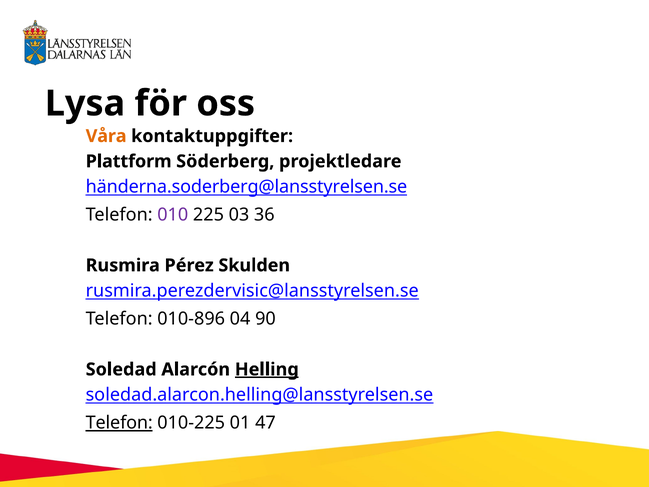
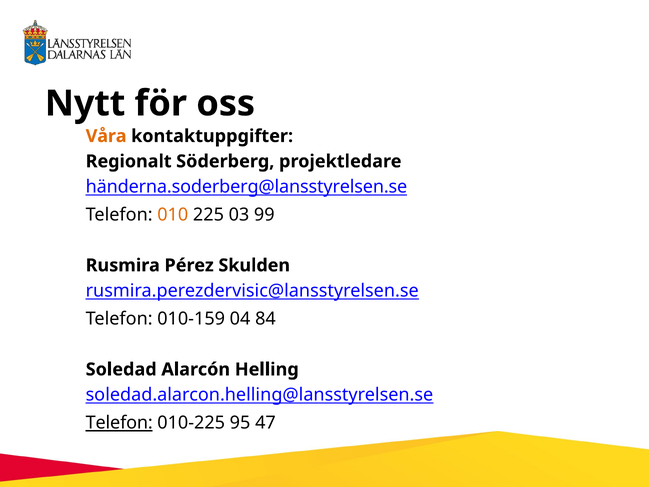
Lysa: Lysa -> Nytt
Plattform: Plattform -> Regionalt
010 colour: purple -> orange
36: 36 -> 99
010-896: 010-896 -> 010-159
90: 90 -> 84
Helling underline: present -> none
01: 01 -> 95
